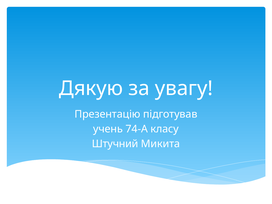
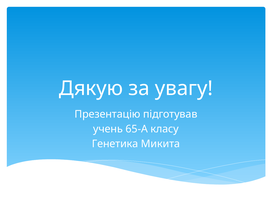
74-А: 74-А -> 65-А
Штучний: Штучний -> Генетика
